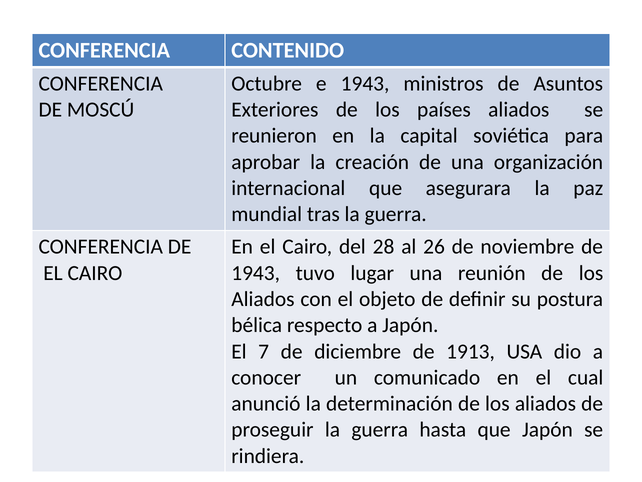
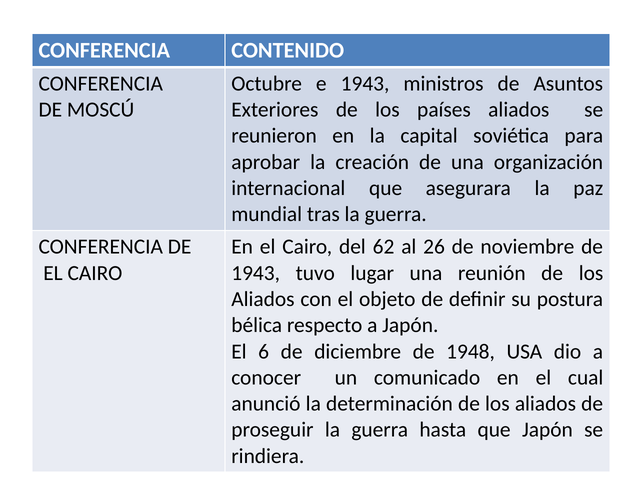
28: 28 -> 62
7: 7 -> 6
1913: 1913 -> 1948
